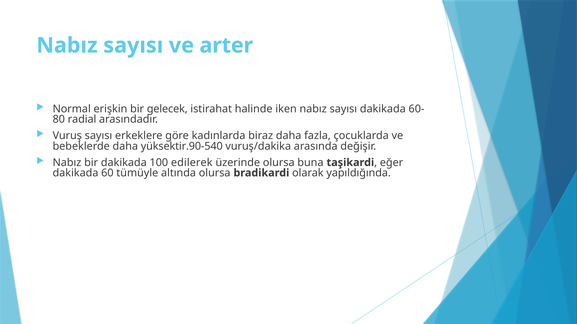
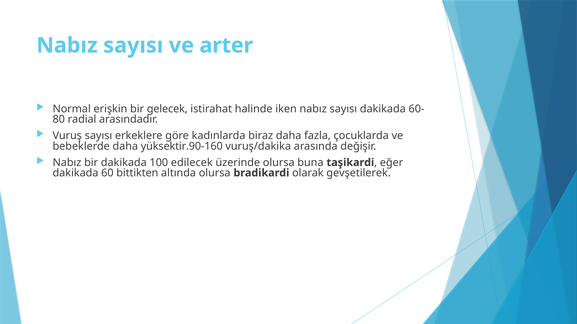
yüksektir.90-540: yüksektir.90-540 -> yüksektir.90-160
edilerek: edilerek -> edilecek
tümüyle: tümüyle -> bittikten
yapıldığında: yapıldığında -> gevşetilerek
